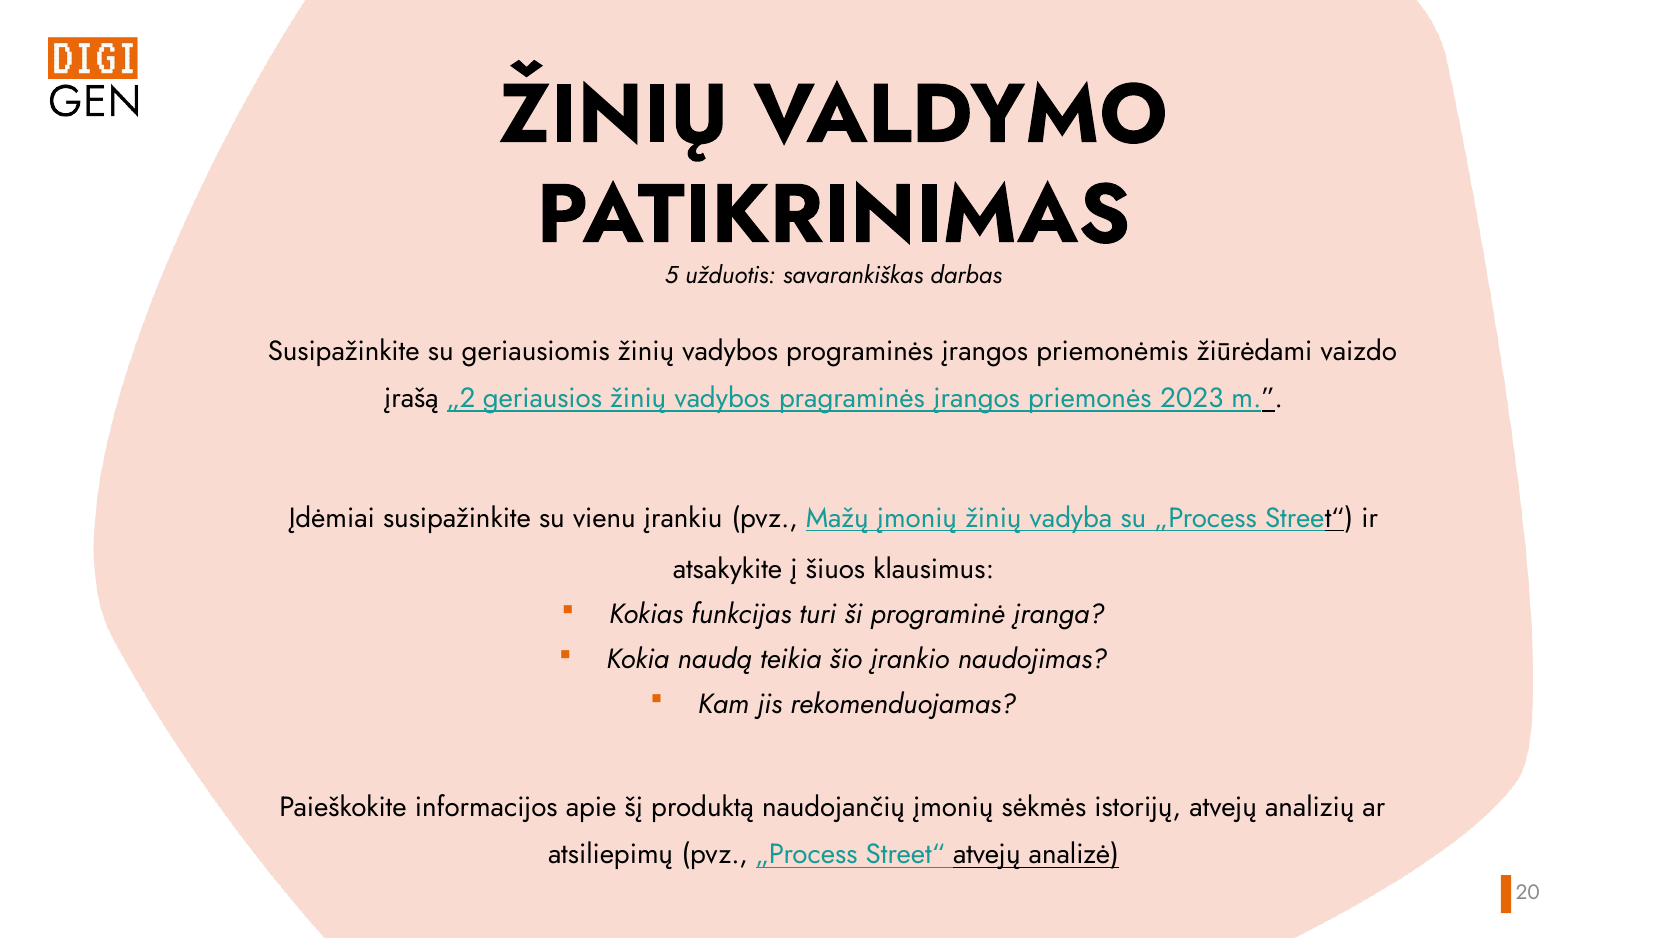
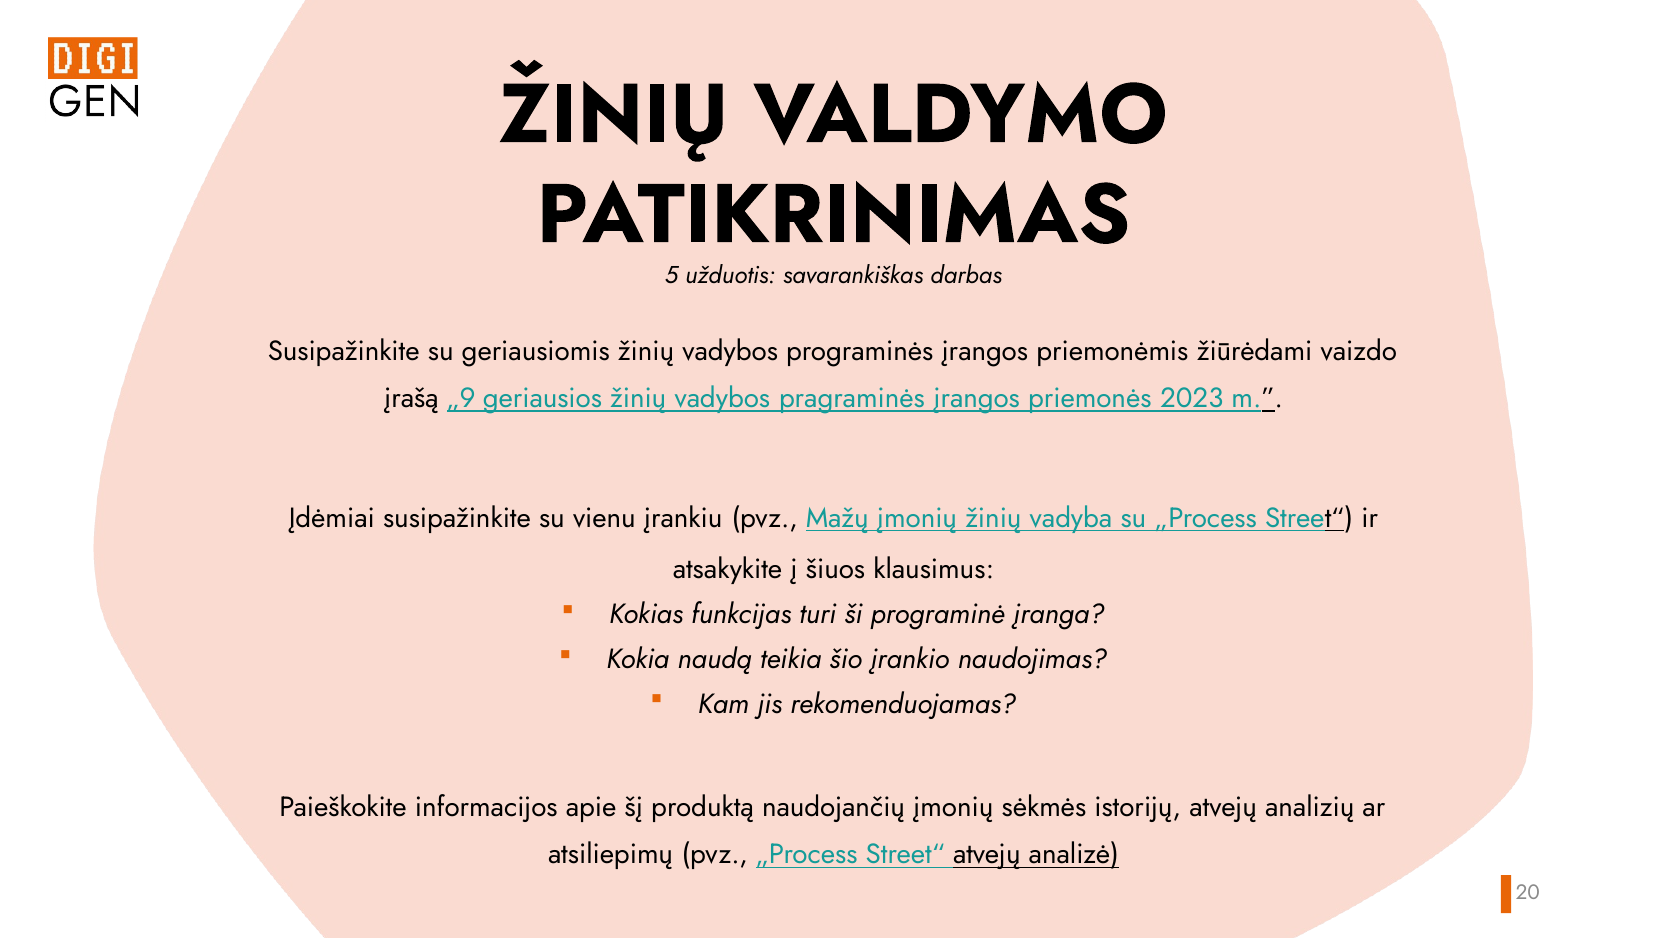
„2: „2 -> „9
